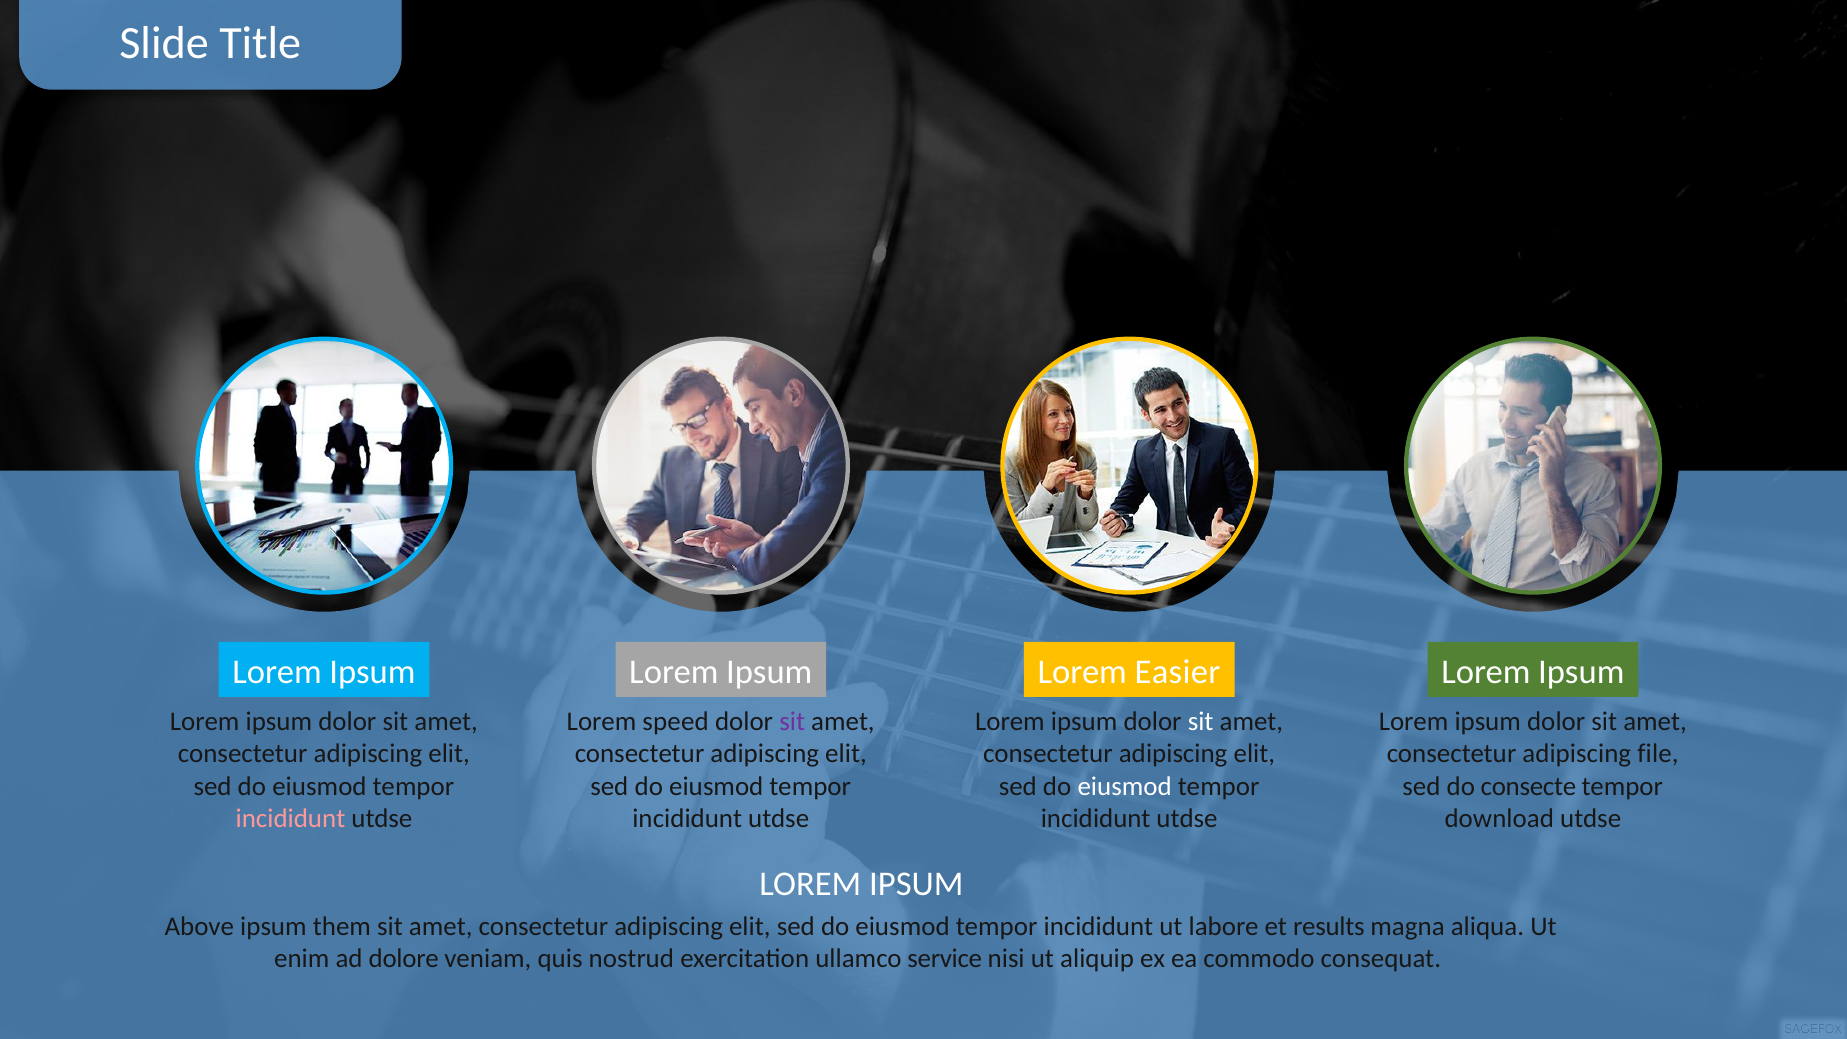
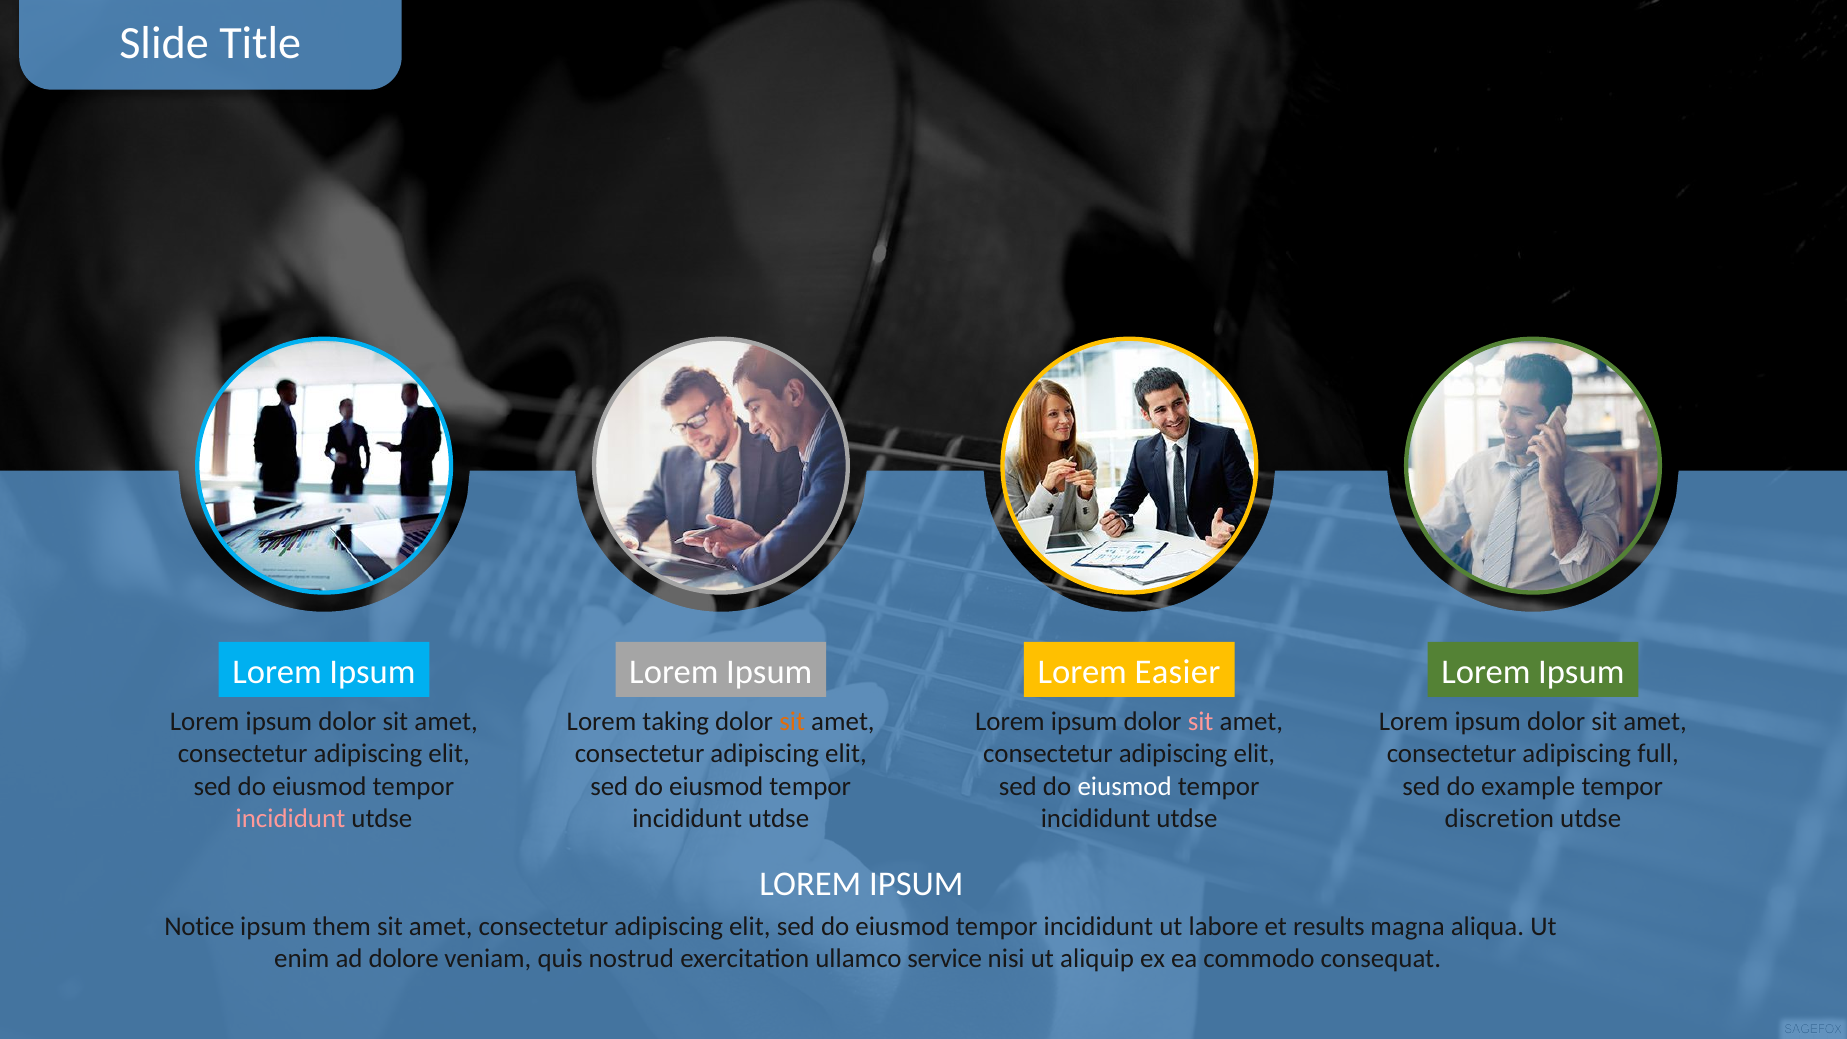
speed: speed -> taking
sit at (792, 722) colour: purple -> orange
sit at (1201, 722) colour: white -> pink
file: file -> full
consecte: consecte -> example
download: download -> discretion
Above: Above -> Notice
